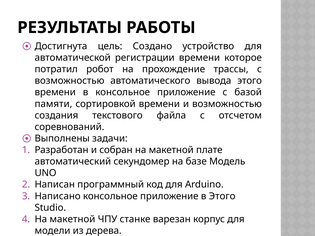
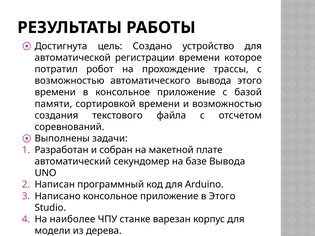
базе Модель: Модель -> Вывода
макетной at (72, 219): макетной -> наиболее
